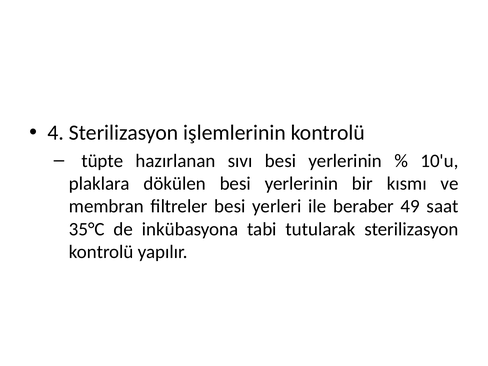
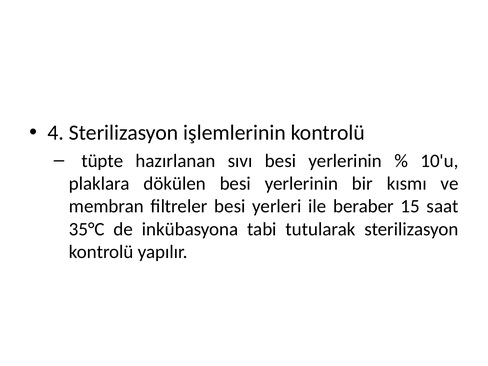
49: 49 -> 15
